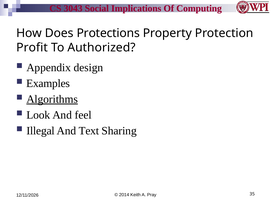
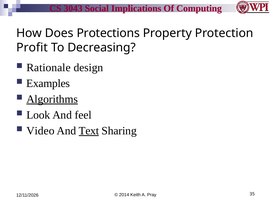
Authorized: Authorized -> Decreasing
Appendix: Appendix -> Rationale
Illegal: Illegal -> Video
Text underline: none -> present
